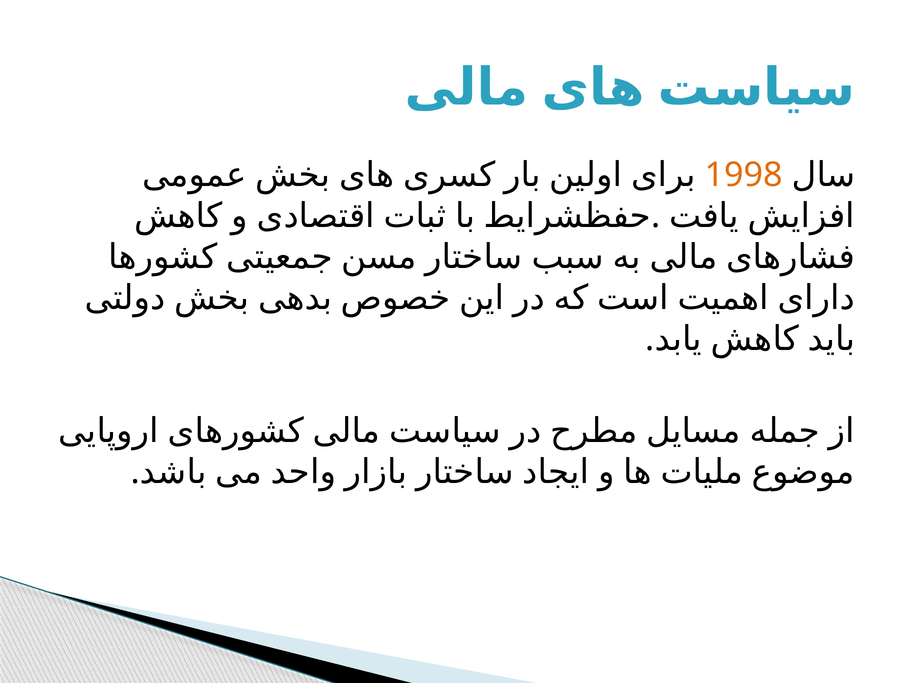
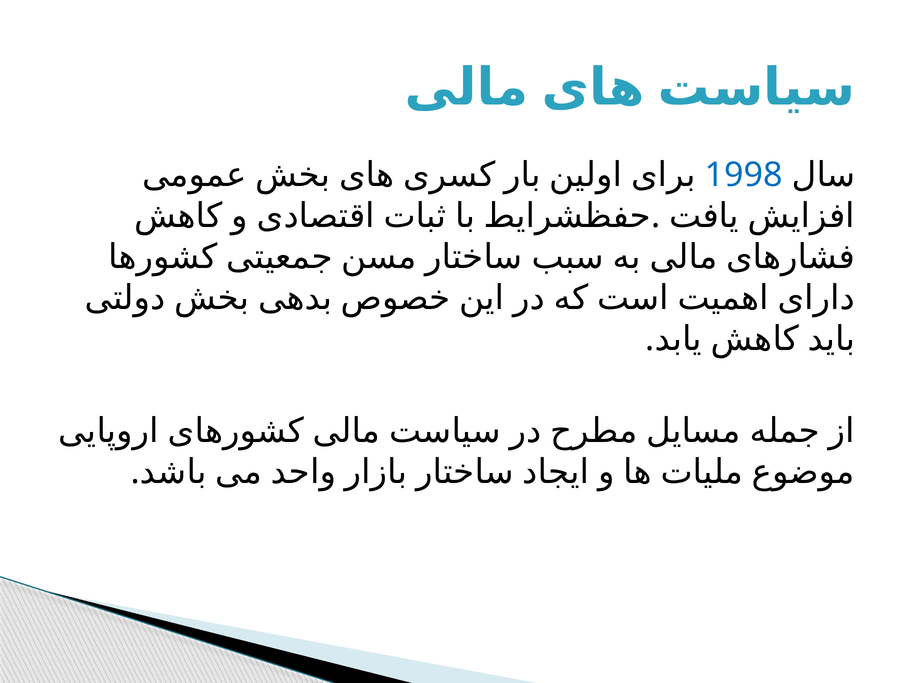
1998 colour: orange -> blue
